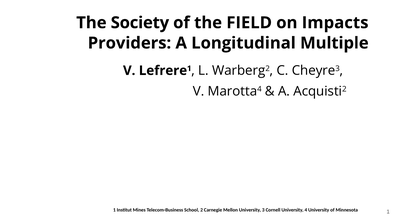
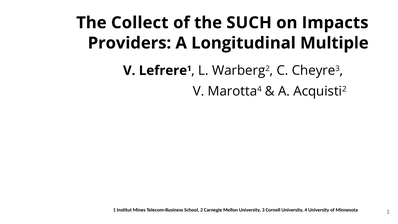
Society: Society -> Collect
FIELD: FIELD -> SUCH
